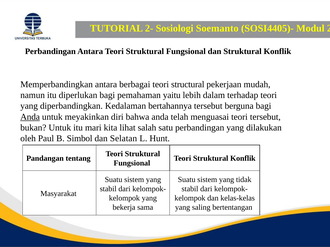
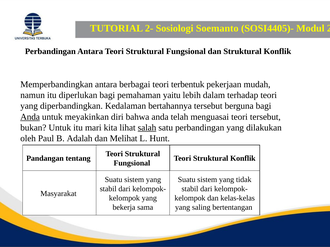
structural: structural -> terbentuk
salah underline: none -> present
Simbol: Simbol -> Adalah
Selatan: Selatan -> Melihat
